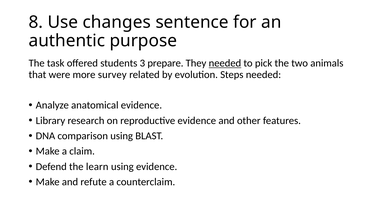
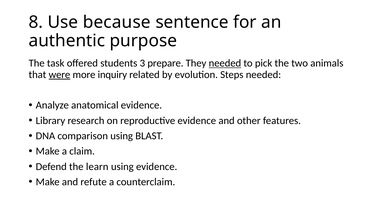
changes: changes -> because
were underline: none -> present
survey: survey -> inquiry
